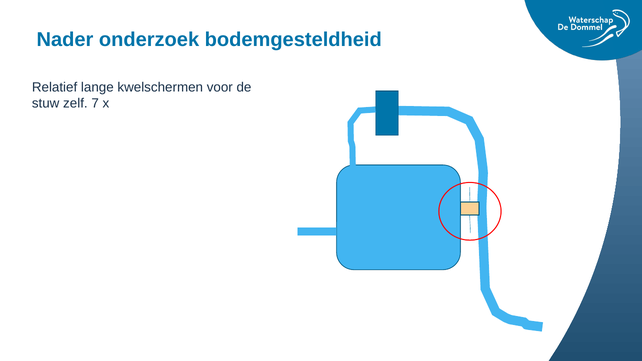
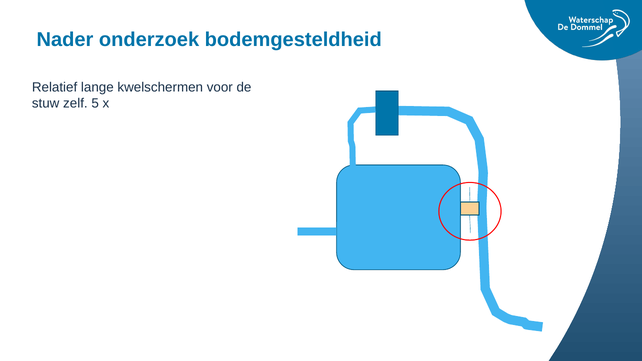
7: 7 -> 5
